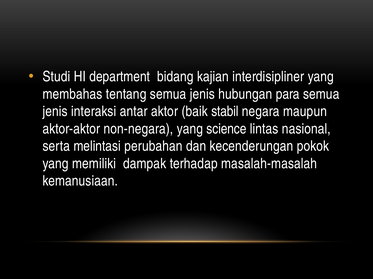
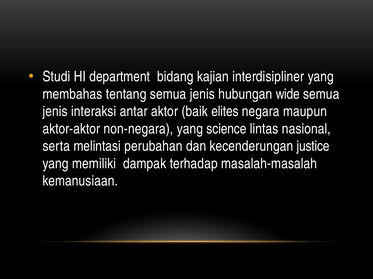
para: para -> wide
stabil: stabil -> elites
pokok: pokok -> justice
